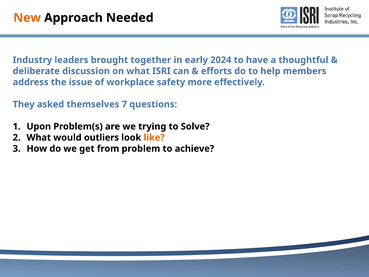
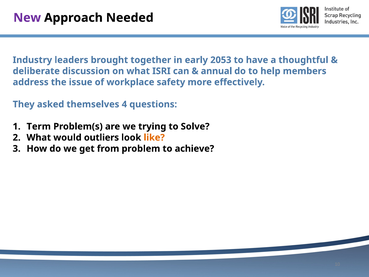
New colour: orange -> purple
2024: 2024 -> 2053
efforts: efforts -> annual
7: 7 -> 4
Upon: Upon -> Term
